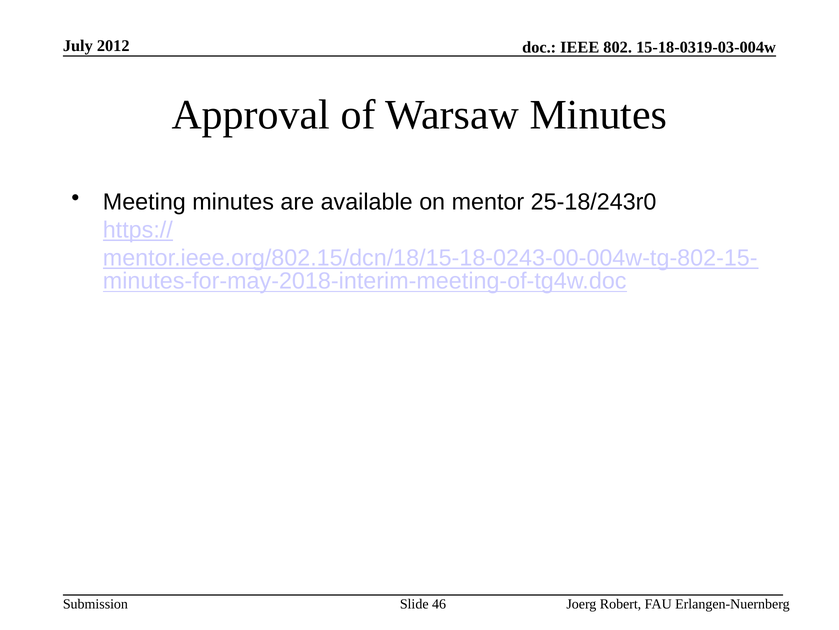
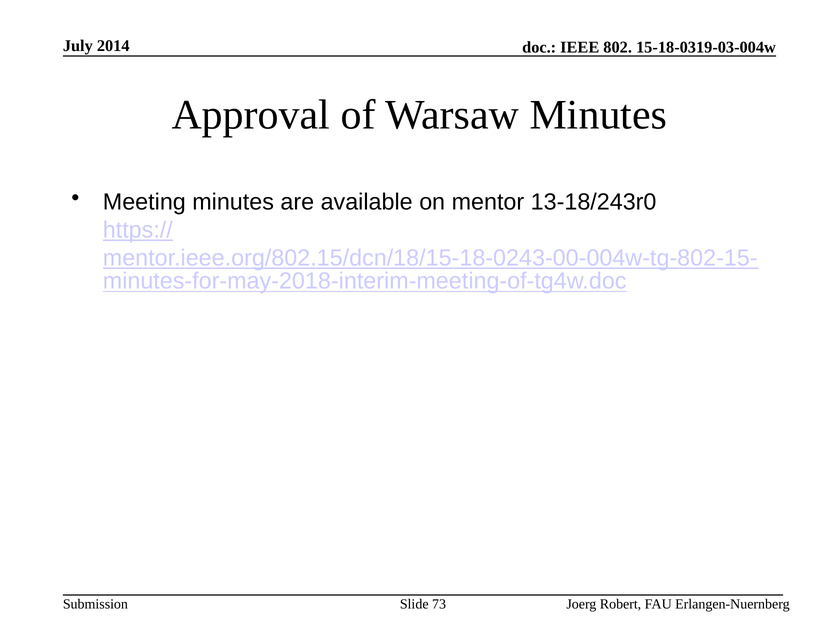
2012: 2012 -> 2014
25-18/243r0: 25-18/243r0 -> 13-18/243r0
46: 46 -> 73
